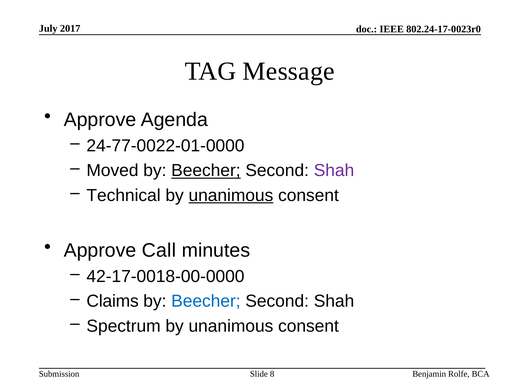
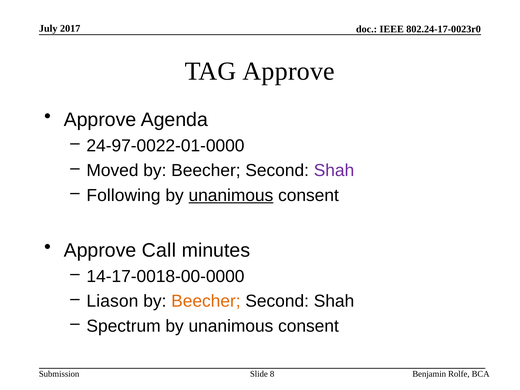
TAG Message: Message -> Approve
24-77-0022-01-0000: 24-77-0022-01-0000 -> 24-97-0022-01-0000
Beecher at (206, 171) underline: present -> none
Technical: Technical -> Following
42-17-0018-00-0000: 42-17-0018-00-0000 -> 14-17-0018-00-0000
Claims: Claims -> Liason
Beecher at (206, 301) colour: blue -> orange
